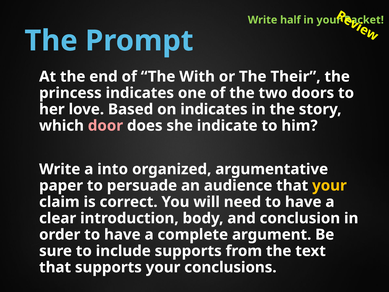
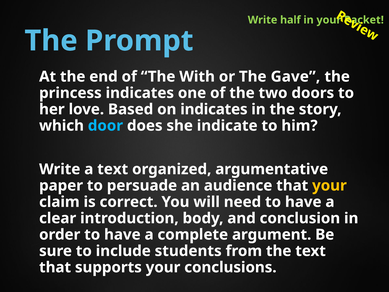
Their: Their -> Gave
door colour: pink -> light blue
a into: into -> text
include supports: supports -> students
